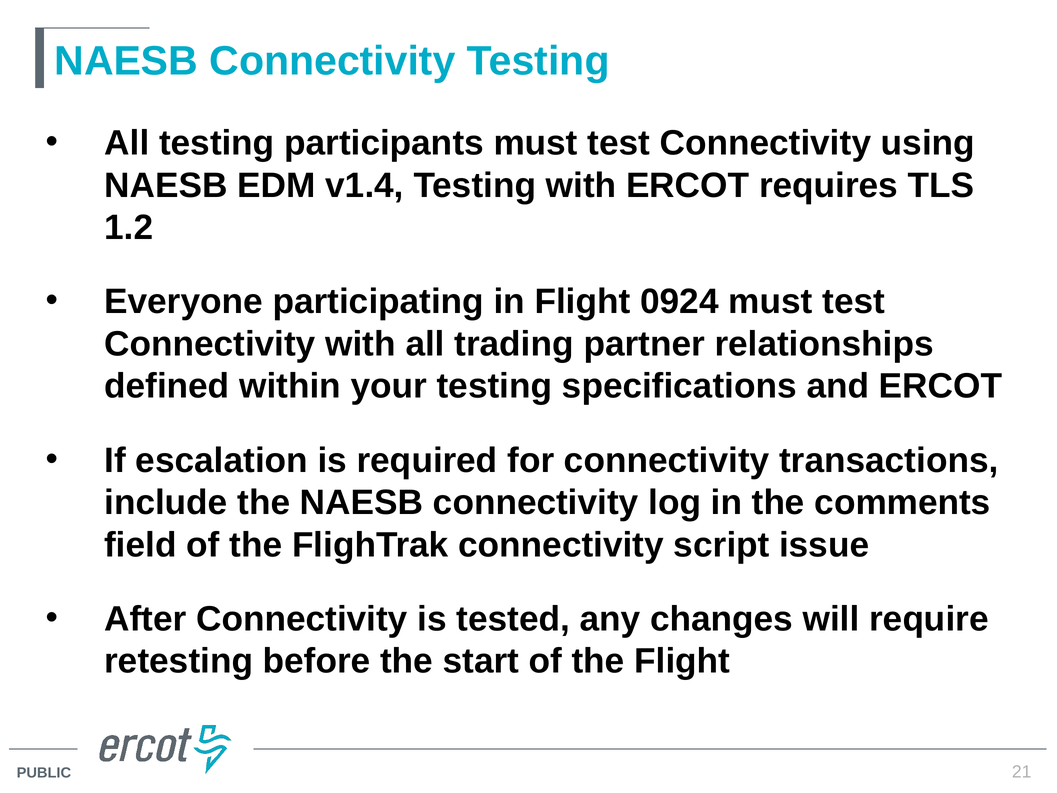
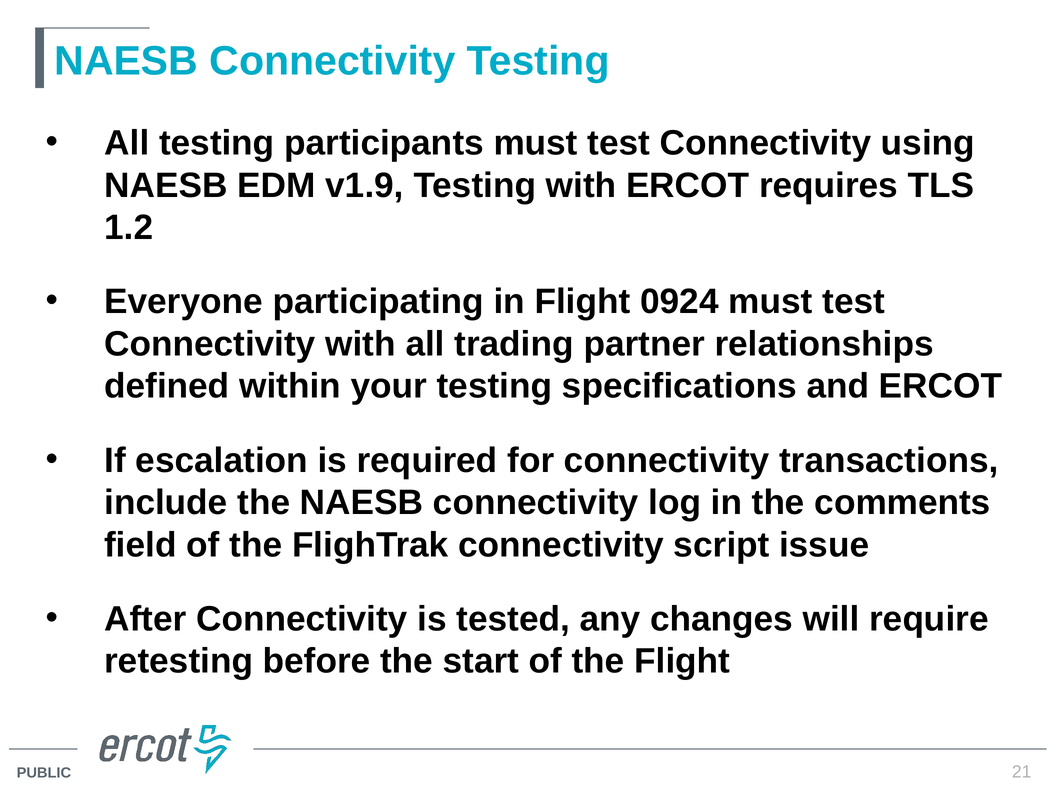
v1.4: v1.4 -> v1.9
